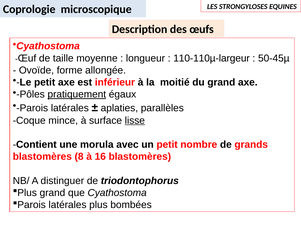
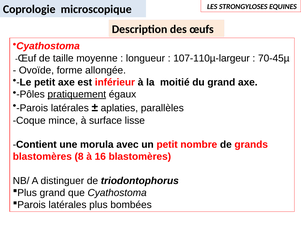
110-110µ-largeur: 110-110µ-largeur -> 107-110µ-largeur
50-45µ: 50-45µ -> 70-45µ
lisse underline: present -> none
